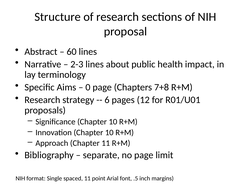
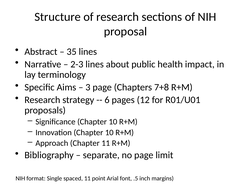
60: 60 -> 35
0: 0 -> 3
